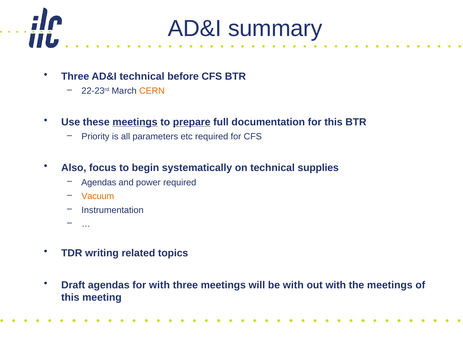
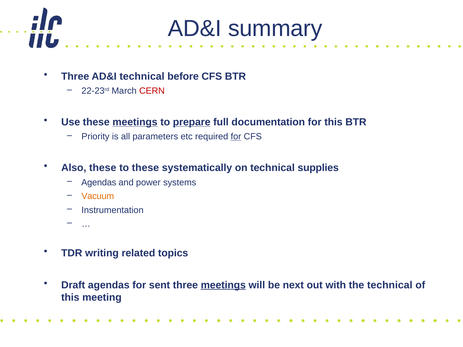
CERN colour: orange -> red
for at (236, 137) underline: none -> present
Also focus: focus -> these
to begin: begin -> these
power required: required -> systems
for with: with -> sent
meetings at (223, 285) underline: none -> present
be with: with -> next
the meetings: meetings -> technical
